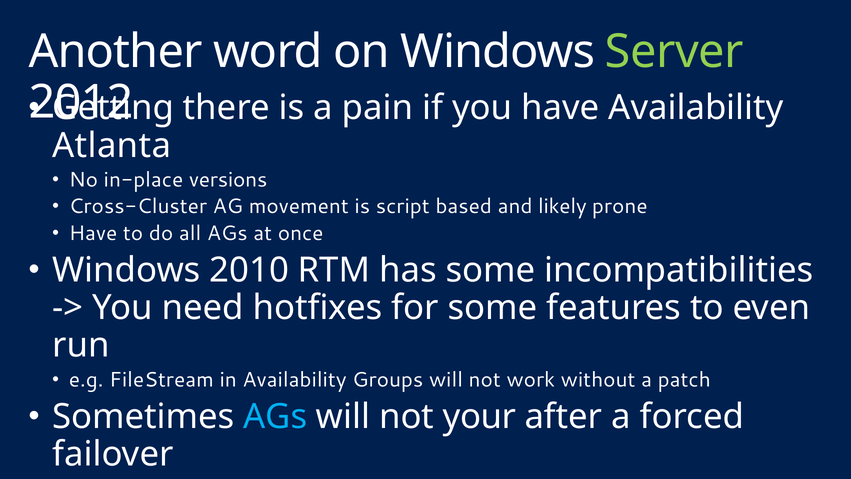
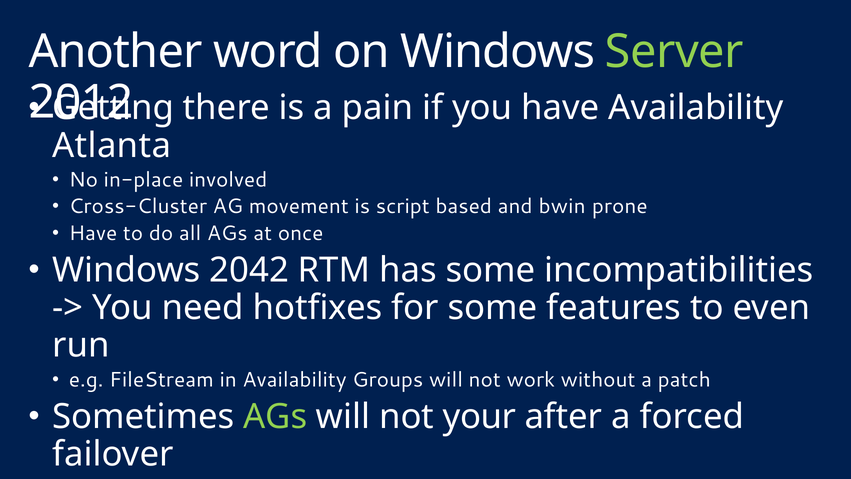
versions: versions -> involved
likely: likely -> bwin
2010: 2010 -> 2042
AGs at (275, 416) colour: light blue -> light green
